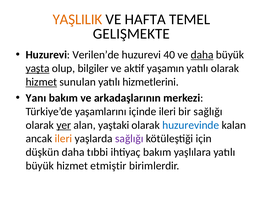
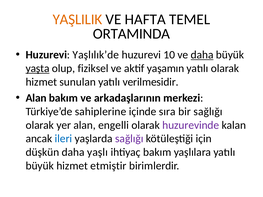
GELIŞMEKTE: GELIŞMEKTE -> ORTAMINDA
Verilen’de: Verilen’de -> Yaşlılık’de
40: 40 -> 10
bilgiler: bilgiler -> fiziksel
hizmet at (41, 82) underline: present -> none
hizmetlerini: hizmetlerini -> verilmesidir
Yanı at (36, 98): Yanı -> Alan
yaşamlarını: yaşamlarını -> sahiplerine
içinde ileri: ileri -> sıra
yer underline: present -> none
yaştaki: yaştaki -> engelli
huzurevinde colour: blue -> purple
ileri at (63, 139) colour: orange -> blue
tıbbi: tıbbi -> yaşlı
